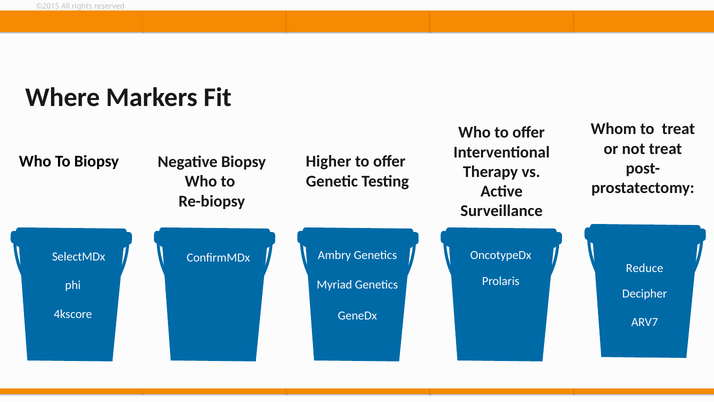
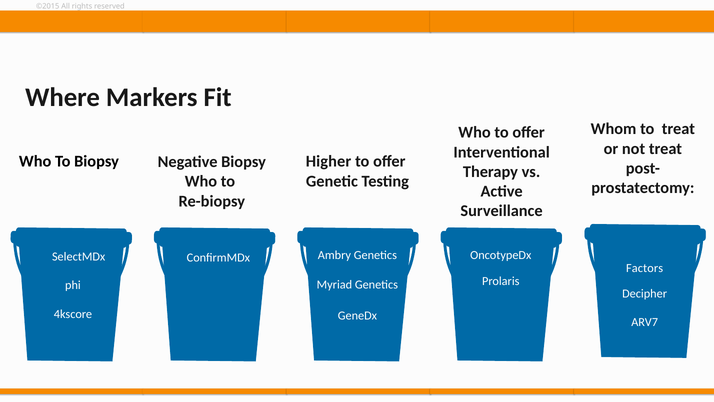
Reduce: Reduce -> Factors
